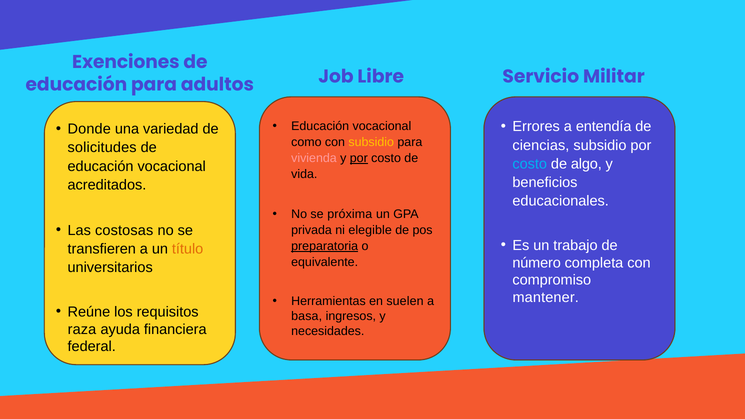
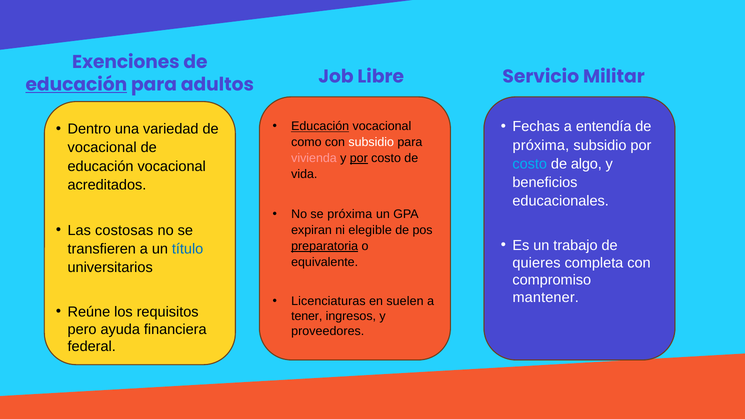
educación at (76, 84) underline: none -> present
Errores: Errores -> Fechas
Educación at (320, 126) underline: none -> present
Donde: Donde -> Dentro
subsidio at (371, 142) colour: yellow -> white
ciencias at (541, 145): ciencias -> próxima
solicitudes at (102, 148): solicitudes -> vocacional
privada: privada -> expiran
título colour: orange -> blue
número: número -> quieres
Herramientas: Herramientas -> Licenciaturas
basa: basa -> tener
raza: raza -> pero
necesidades: necesidades -> proveedores
